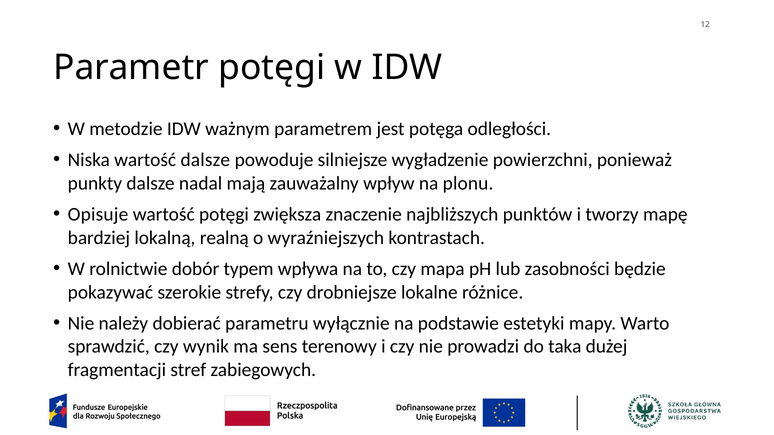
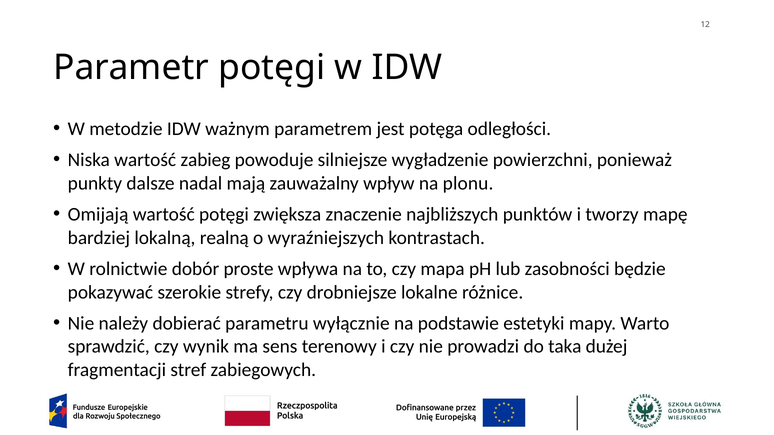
wartość dalsze: dalsze -> zabieg
Opisuje: Opisuje -> Omijają
typem: typem -> proste
